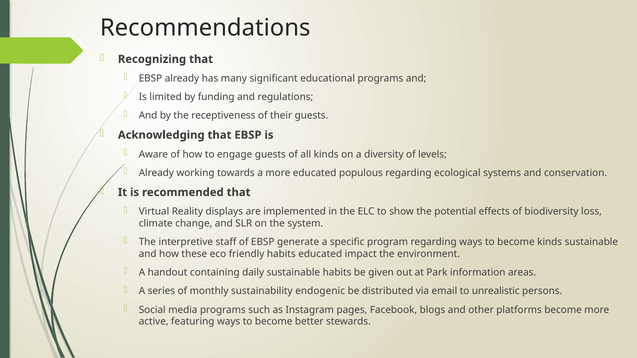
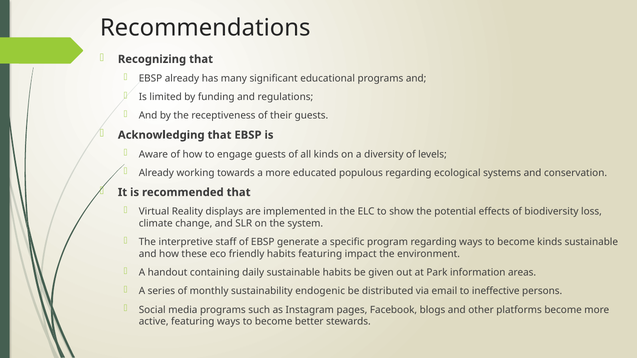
habits educated: educated -> featuring
unrealistic: unrealistic -> ineffective
